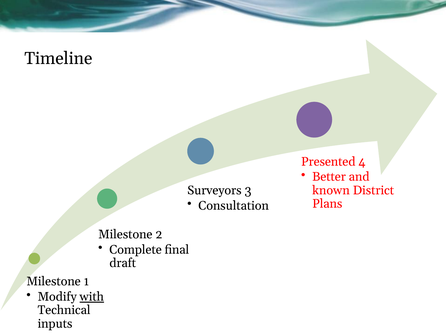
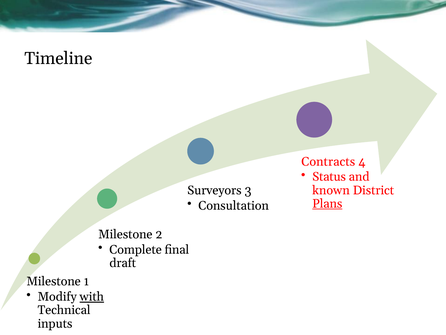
Presented: Presented -> Contracts
Better: Better -> Status
Plans underline: none -> present
